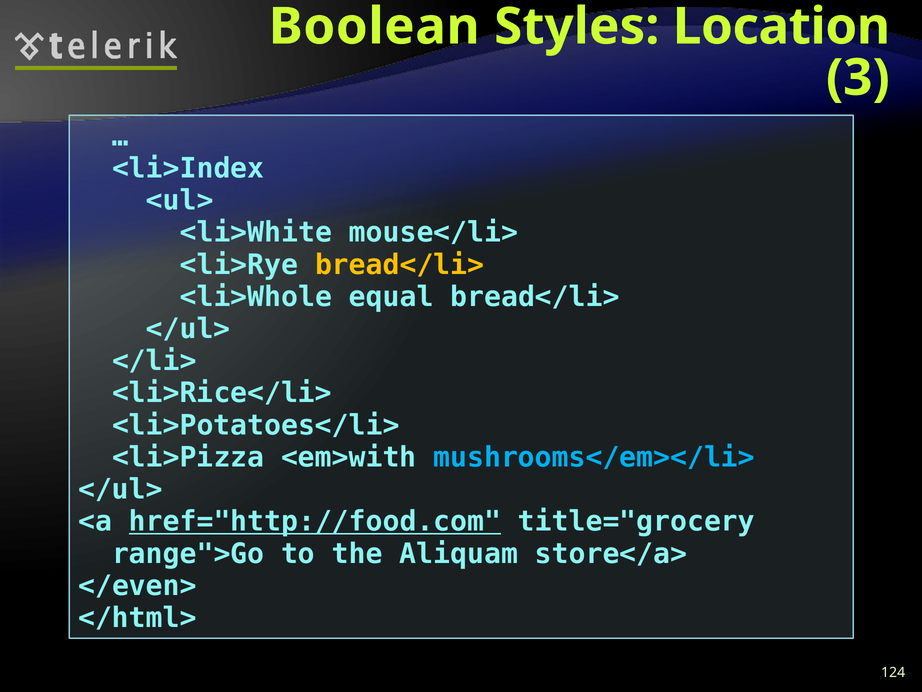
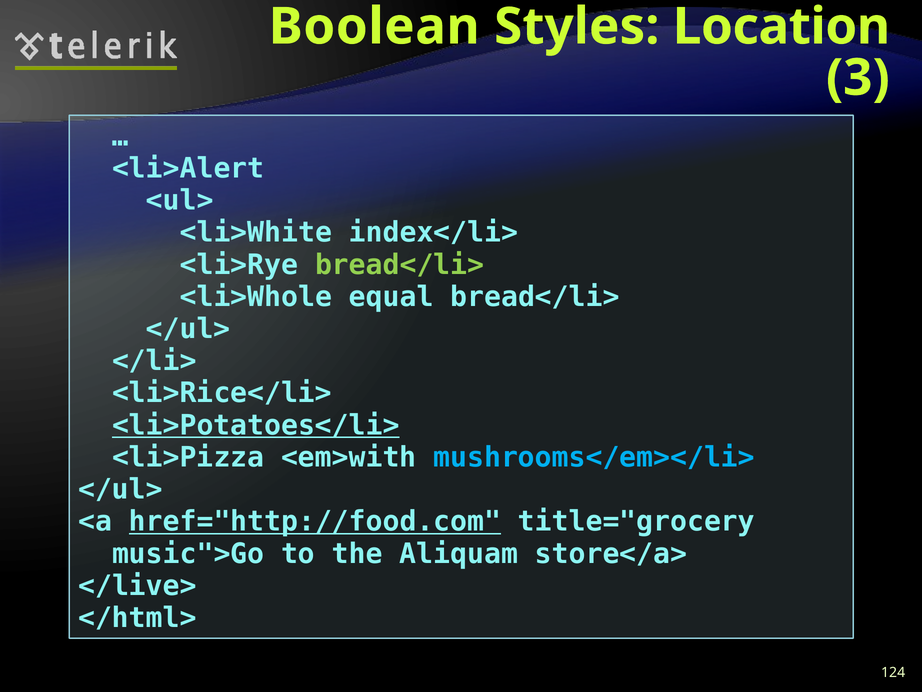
<li>Index: <li>Index -> <li>Alert
mouse</li>: mouse</li> -> index</li>
bread</li> at (400, 265) colour: yellow -> light green
<li>Potatoes</li> underline: none -> present
range">Go: range">Go -> music">Go
</even>: </even> -> </live>
